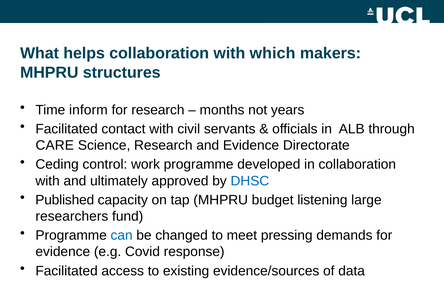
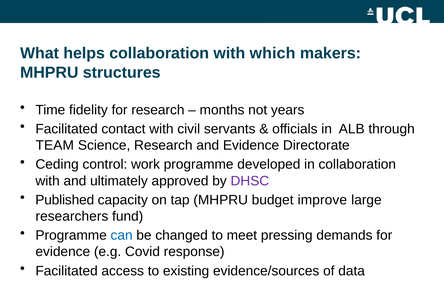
inform: inform -> fidelity
CARE: CARE -> TEAM
DHSC colour: blue -> purple
listening: listening -> improve
